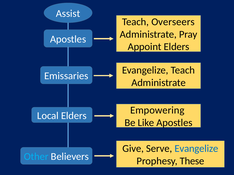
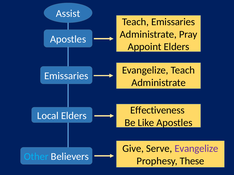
Teach Overseers: Overseers -> Emissaries
Empowering: Empowering -> Effectiveness
Evangelize at (196, 149) colour: blue -> purple
